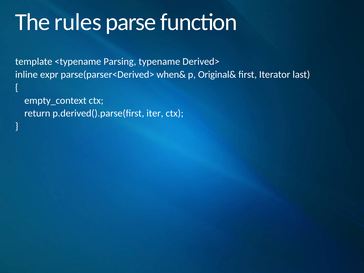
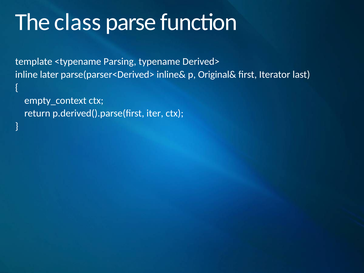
rules: rules -> class
expr: expr -> later
when&: when& -> inline&
